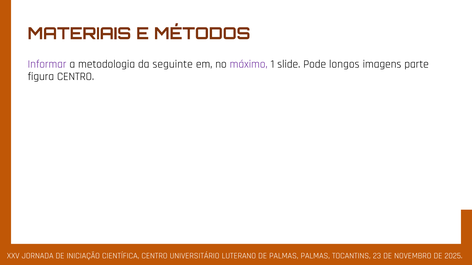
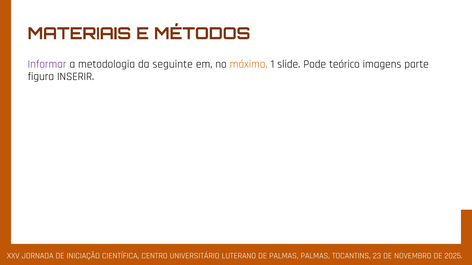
máximo colour: purple -> orange
longos: longos -> teórico
figura CENTRO: CENTRO -> INSERIR
